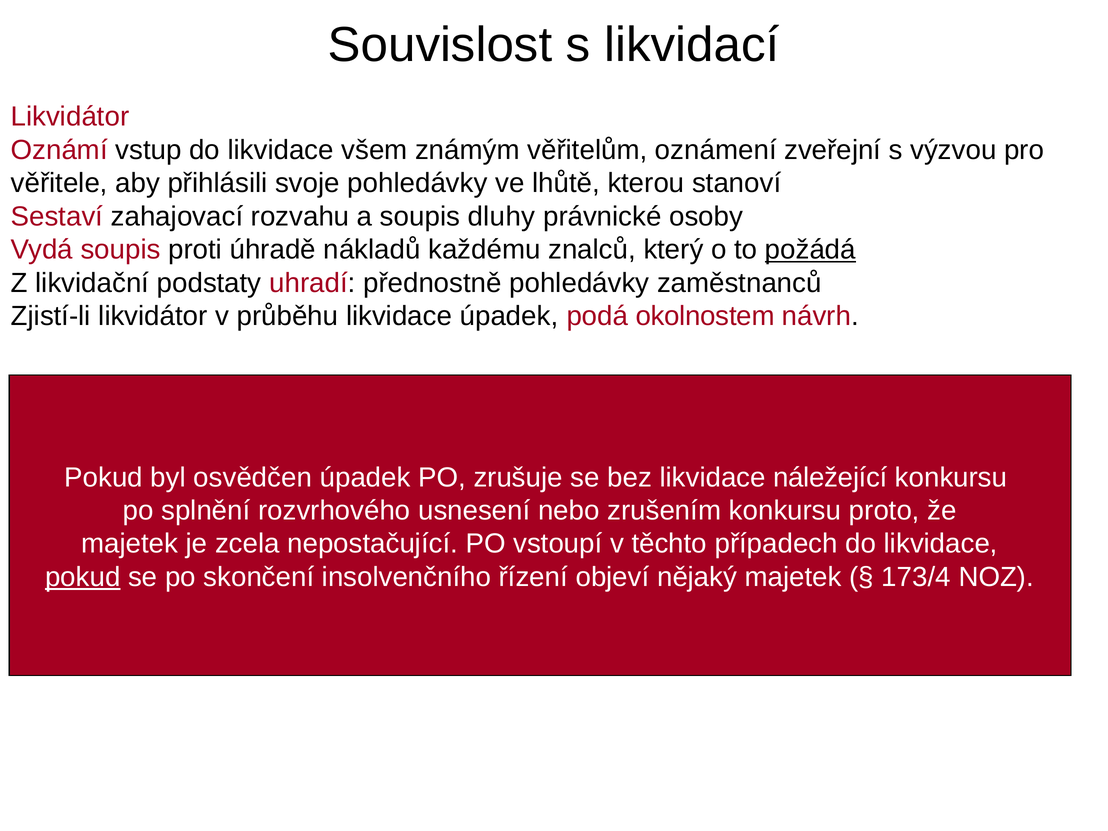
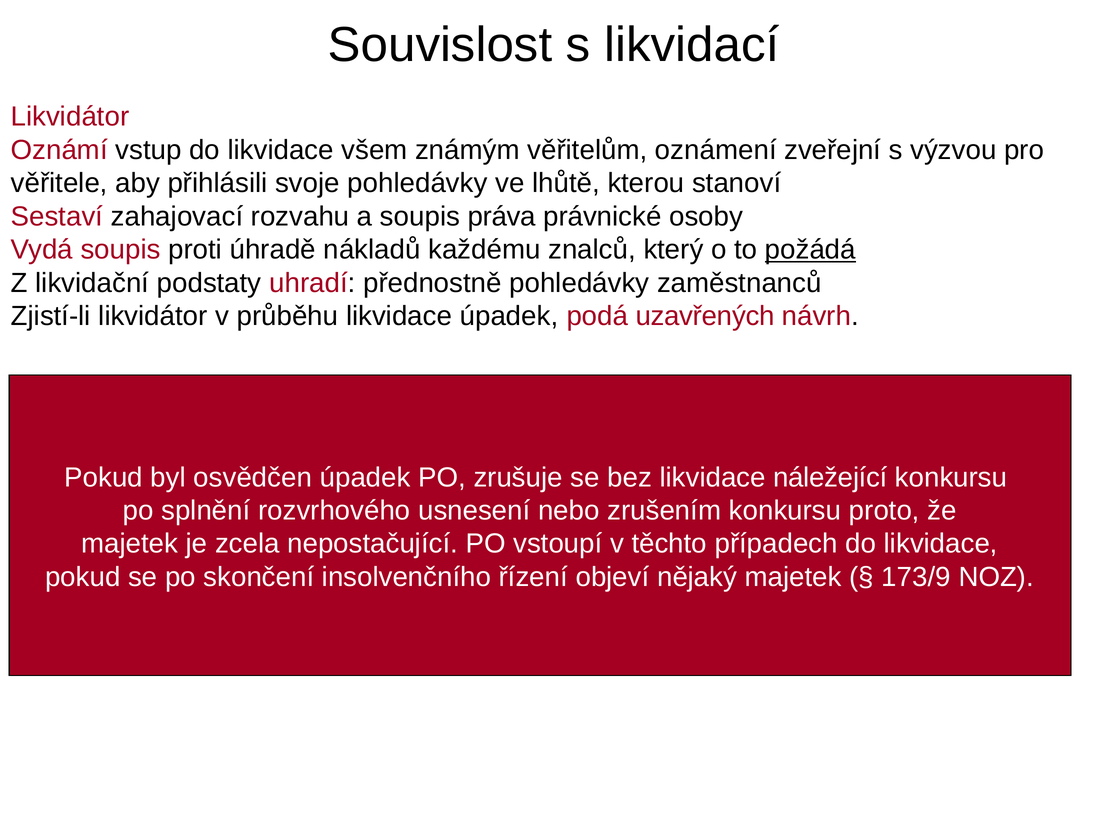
dluhy: dluhy -> práva
okolnostem: okolnostem -> uzavřených
pokud at (83, 577) underline: present -> none
173/4: 173/4 -> 173/9
